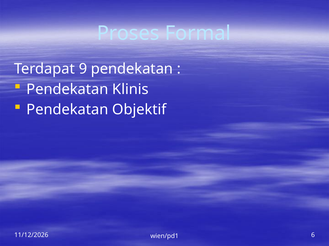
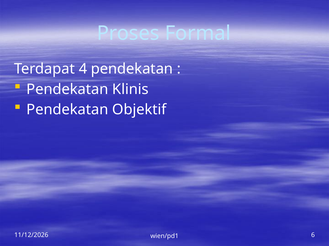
9: 9 -> 4
